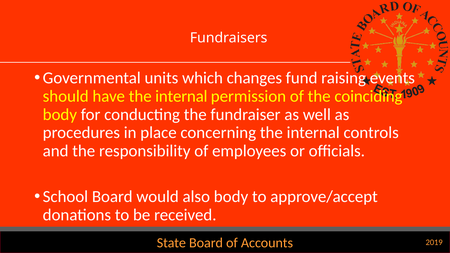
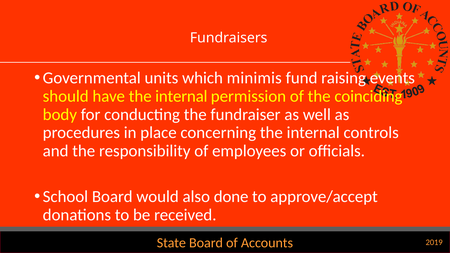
changes: changes -> minimis
also body: body -> done
